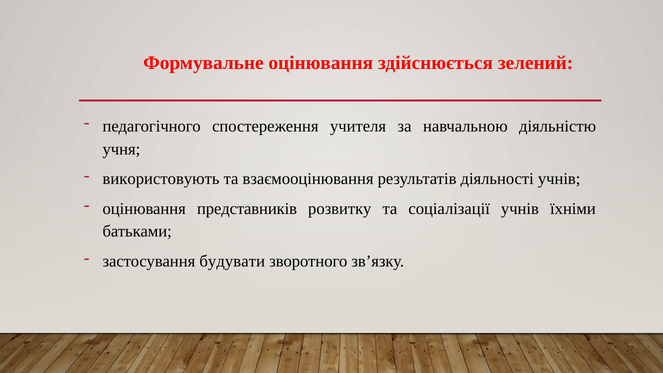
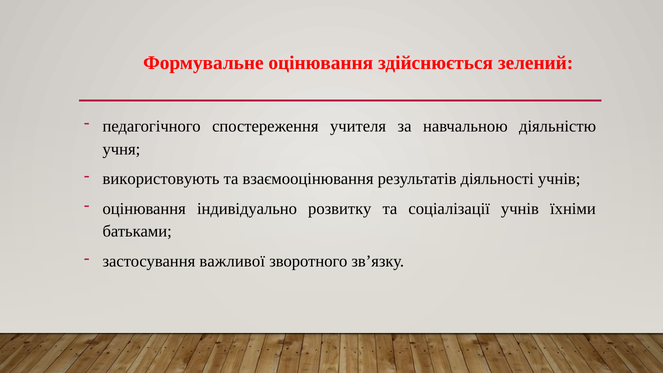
представників: представників -> індивідуально
будувати: будувати -> важливої
